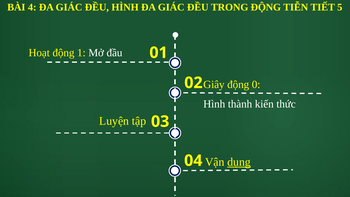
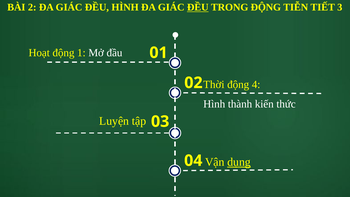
4: 4 -> 2
ĐỀU at (198, 7) underline: none -> present
5: 5 -> 3
Giây: Giây -> Thời
0: 0 -> 4
